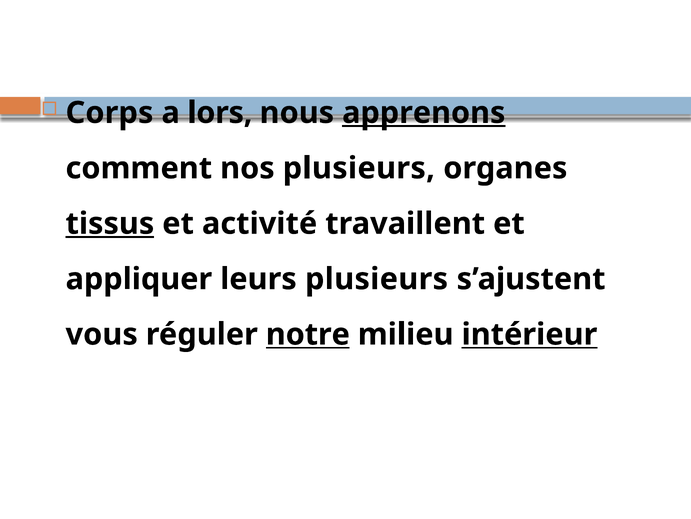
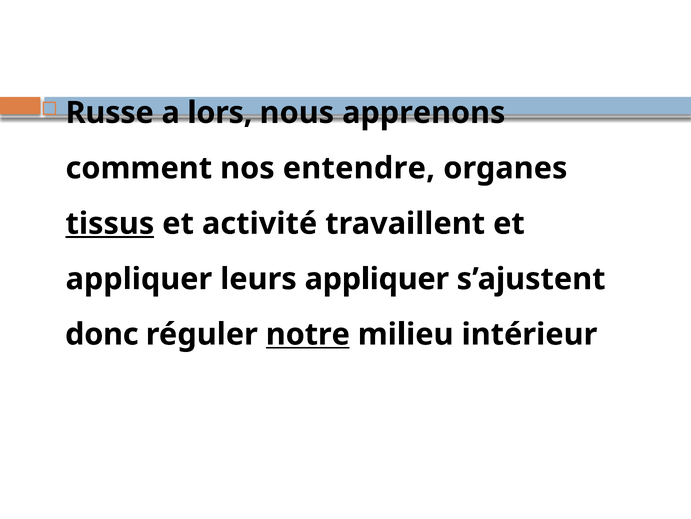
Corps: Corps -> Russe
apprenons underline: present -> none
nos plusieurs: plusieurs -> entendre
leurs plusieurs: plusieurs -> appliquer
vous: vous -> donc
intérieur underline: present -> none
